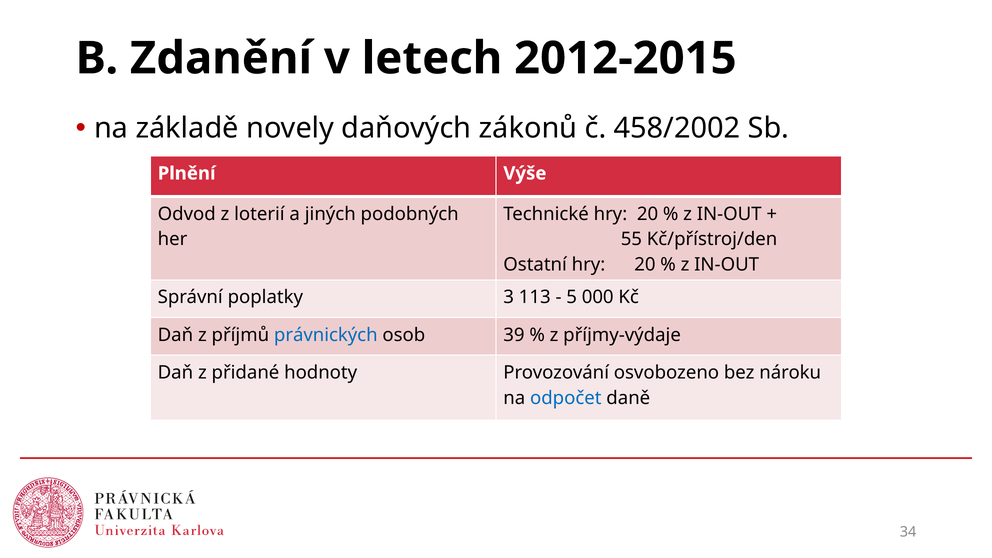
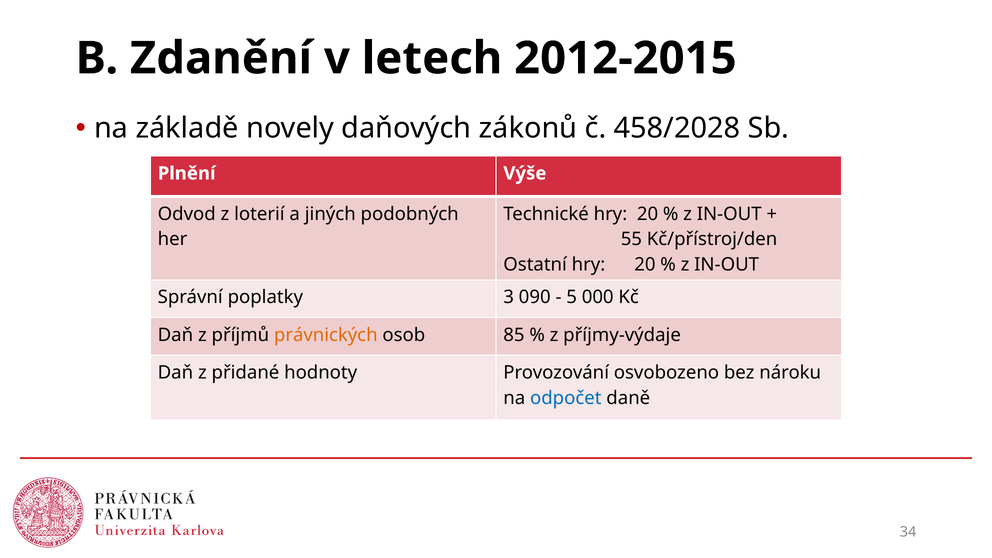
458/2002: 458/2002 -> 458/2028
113: 113 -> 090
právnických colour: blue -> orange
39: 39 -> 85
